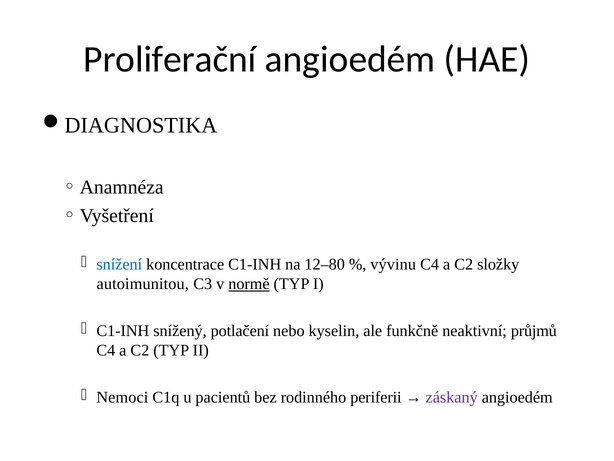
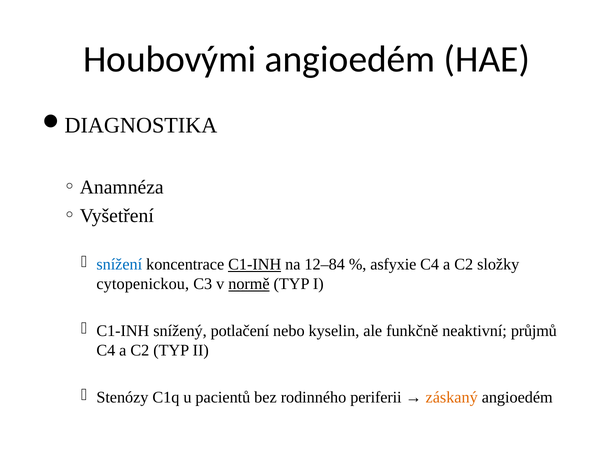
Proliferační: Proliferační -> Houbovými
C1-INH at (255, 264) underline: none -> present
12–80: 12–80 -> 12–84
vývinu: vývinu -> asfyxie
autoimunitou: autoimunitou -> cytopenickou
Nemoci: Nemoci -> Stenózy
záskaný colour: purple -> orange
